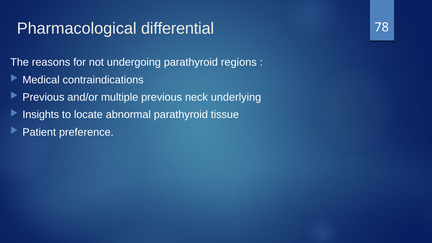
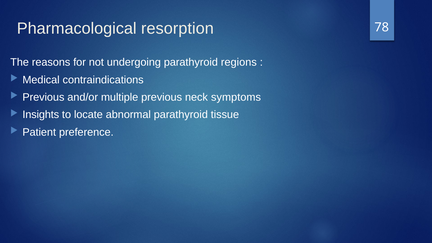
differential: differential -> resorption
underlying: underlying -> symptoms
